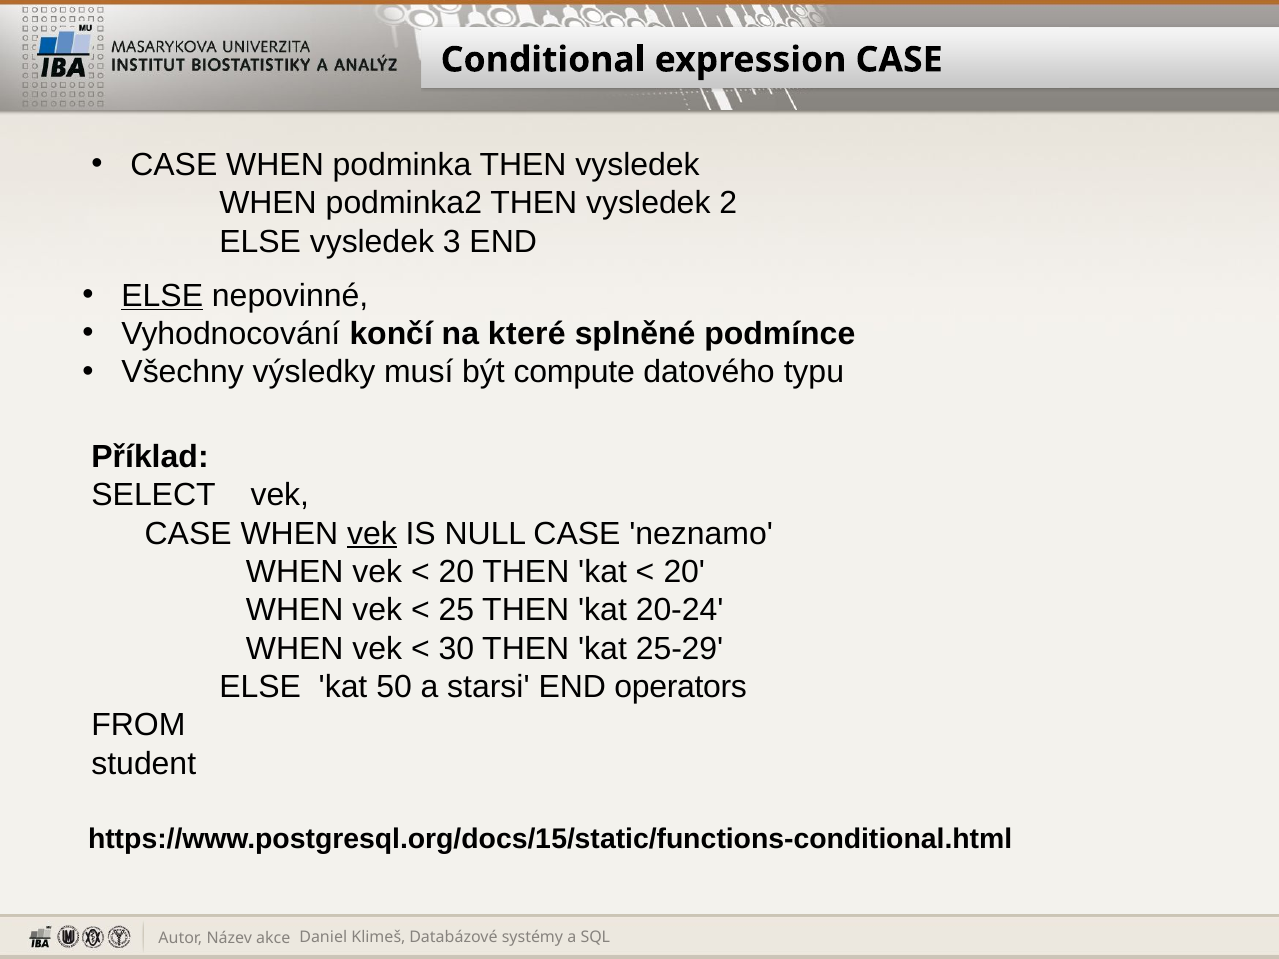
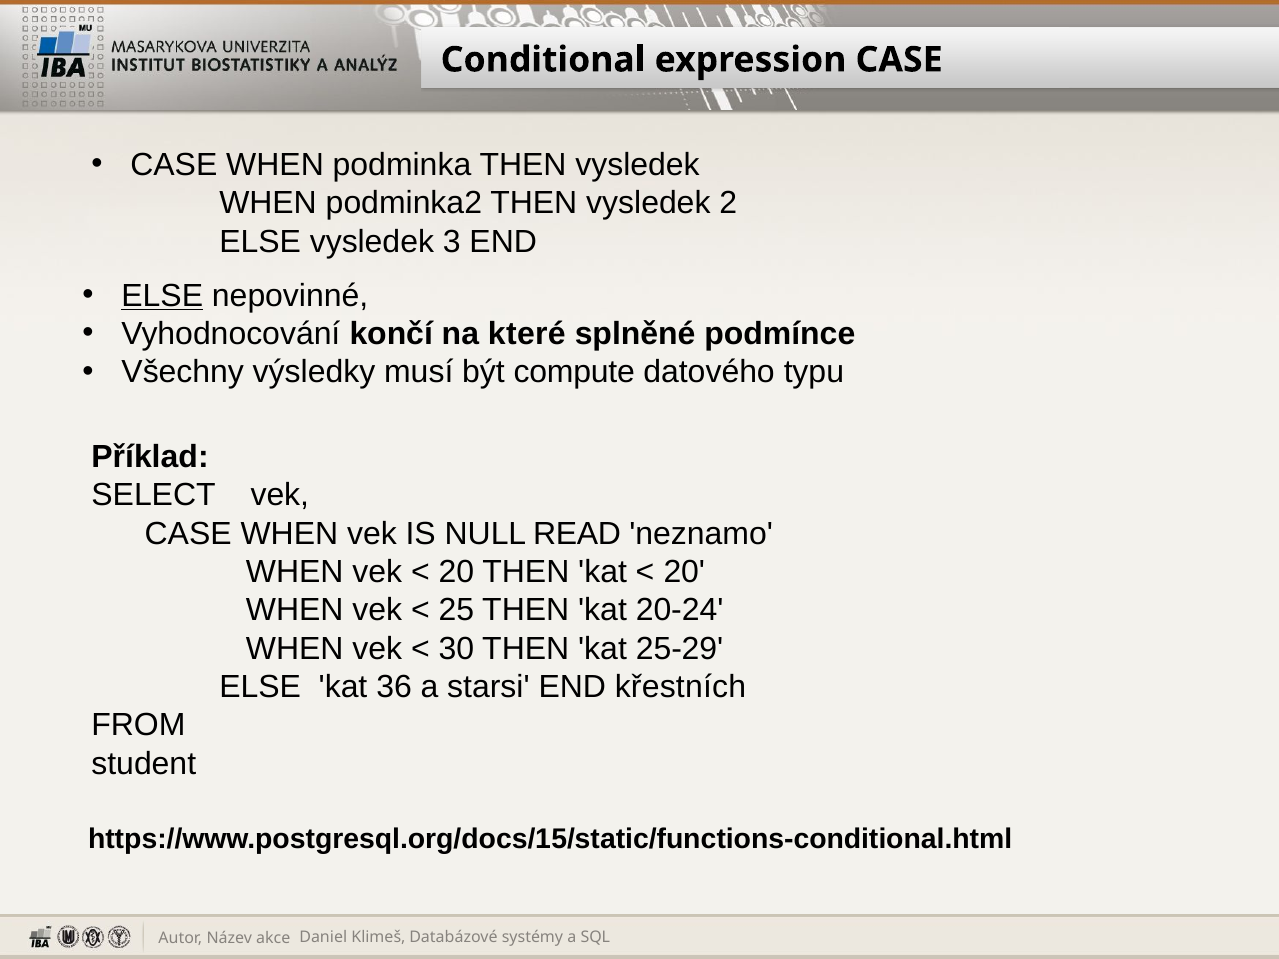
vek at (372, 534) underline: present -> none
NULL CASE: CASE -> READ
50: 50 -> 36
operators: operators -> křestních
